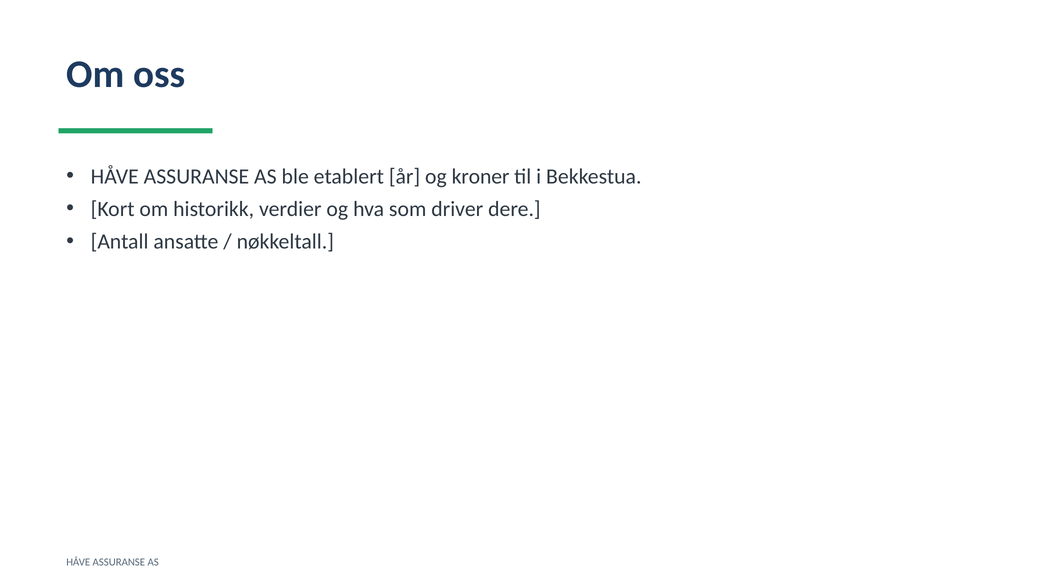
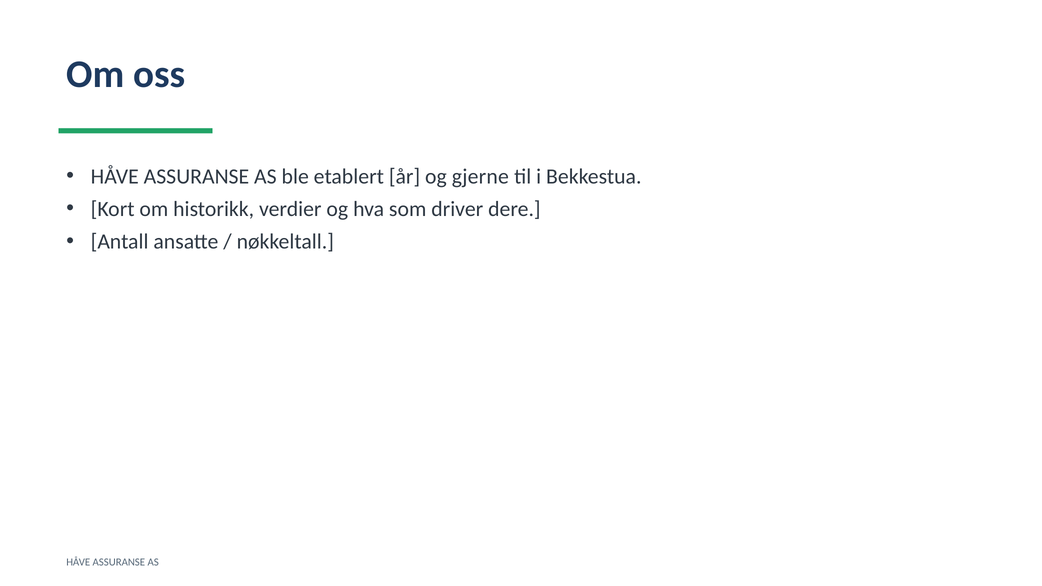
kroner: kroner -> gjerne
